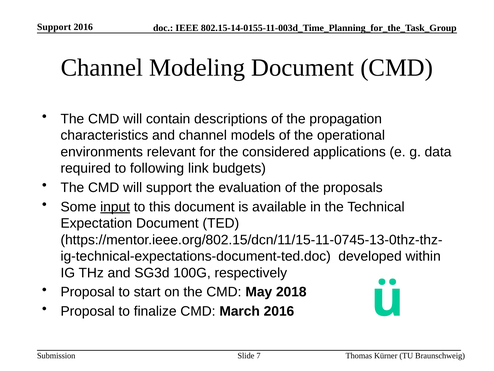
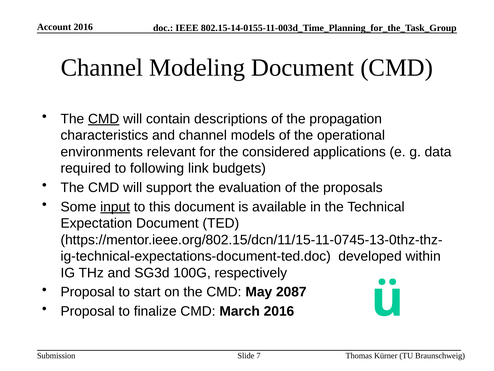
Support at (54, 27): Support -> Account
CMD at (104, 119) underline: none -> present
2018: 2018 -> 2087
